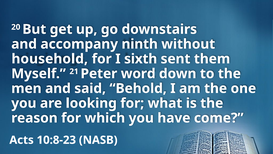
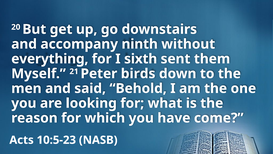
household: household -> everything
word: word -> birds
10:8-23: 10:8-23 -> 10:5-23
